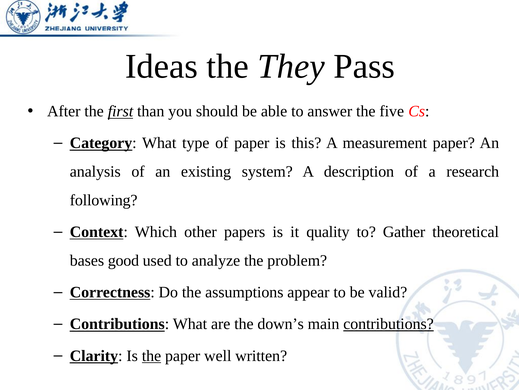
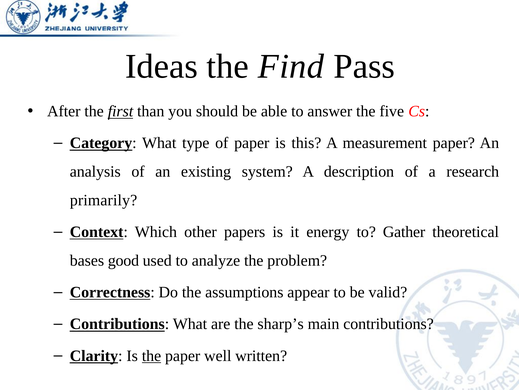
They: They -> Find
following: following -> primarily
quality: quality -> energy
down’s: down’s -> sharp’s
contributions at (388, 323) underline: present -> none
